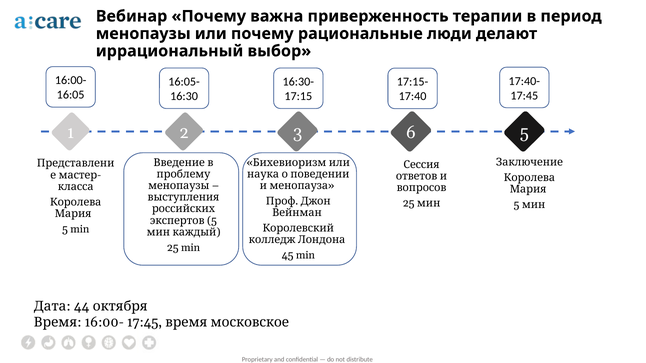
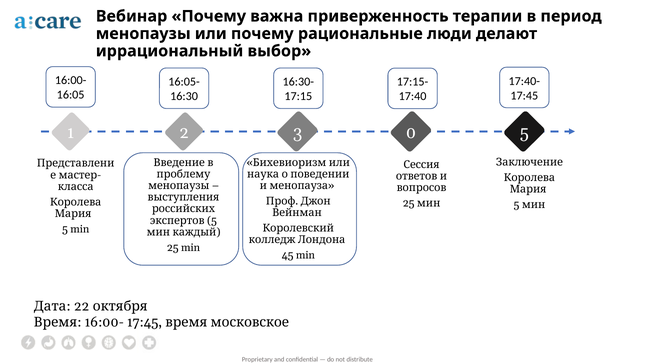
6: 6 -> 0
44: 44 -> 22
